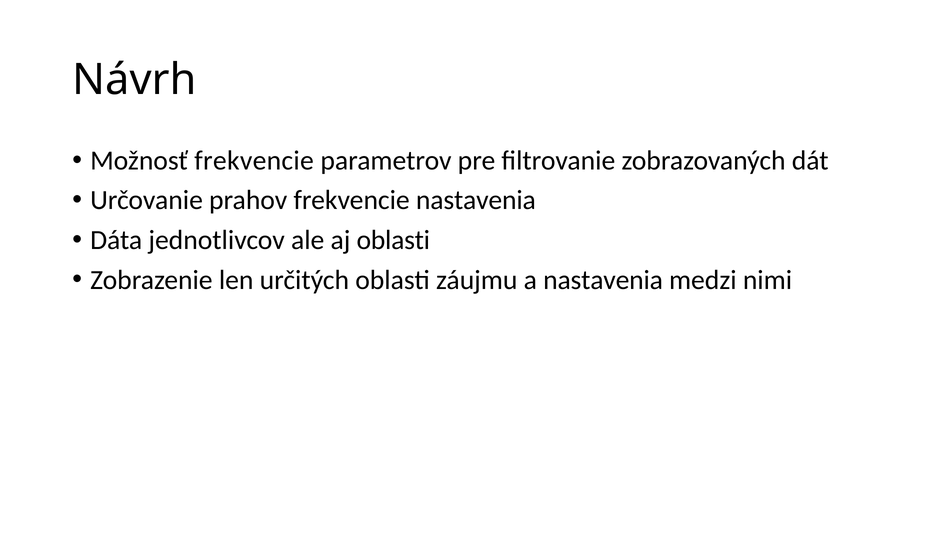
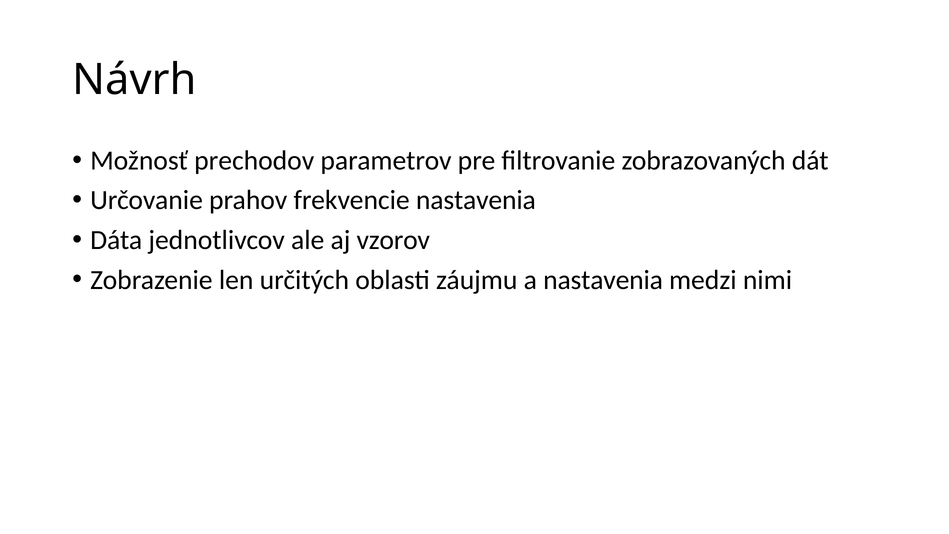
Možnosť frekvencie: frekvencie -> prechodov
aj oblasti: oblasti -> vzorov
